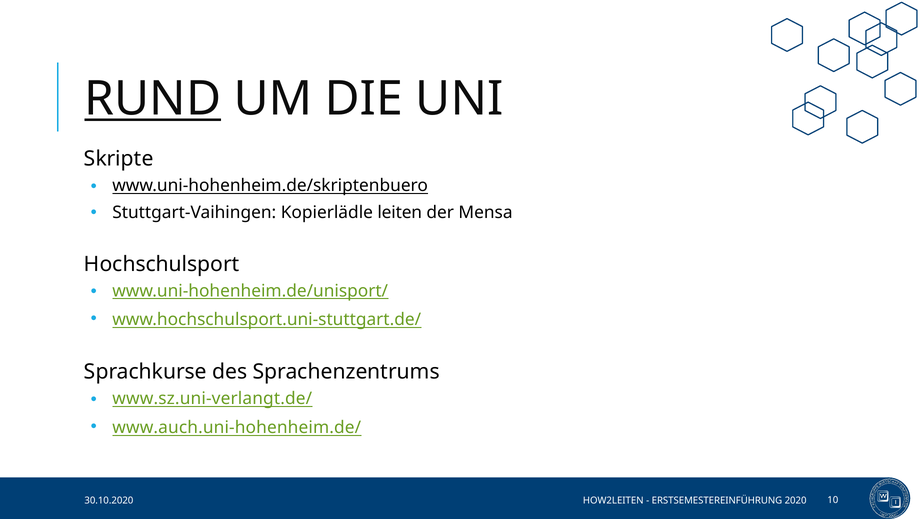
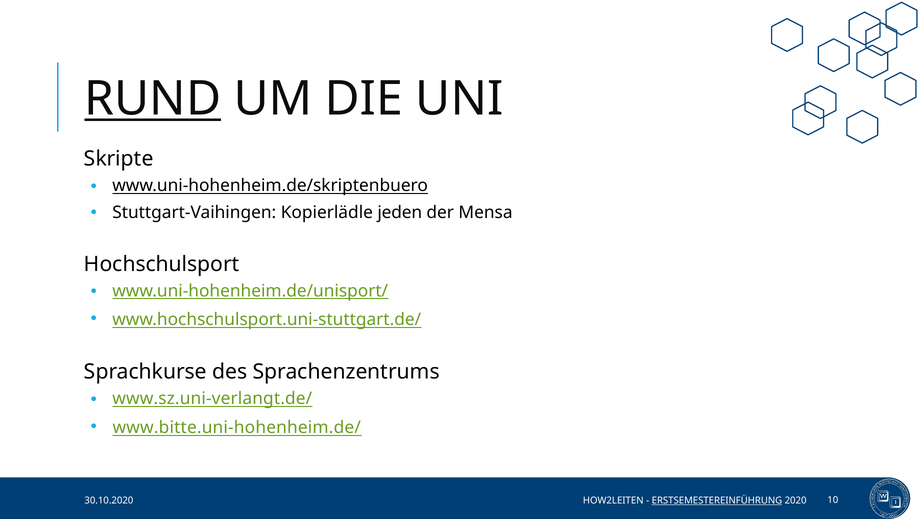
leiten: leiten -> jeden
www.auch.uni-hohenheim.de/: www.auch.uni-hohenheim.de/ -> www.bitte.uni-hohenheim.de/
ERSTSEMESTEREINFÜHRUNG underline: none -> present
